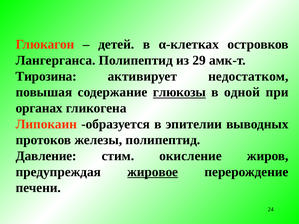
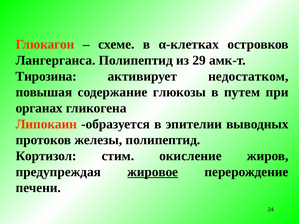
детей: детей -> схеме
глюкозы underline: present -> none
одной: одной -> путем
Давление: Давление -> Кортизол
